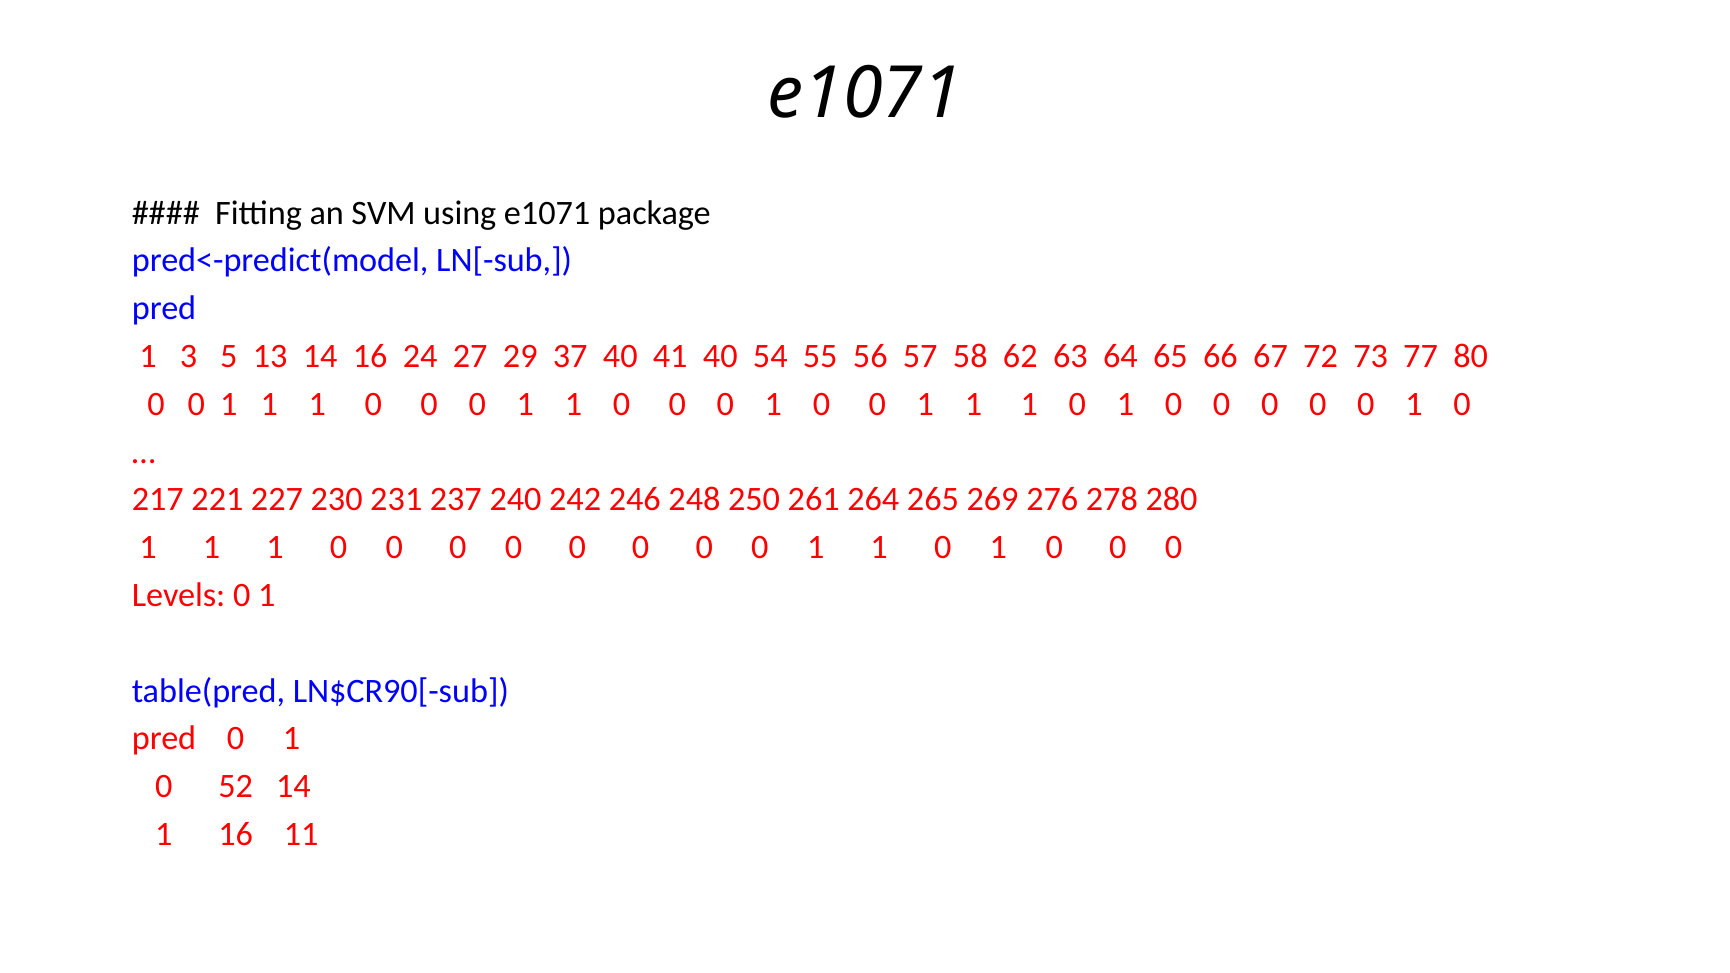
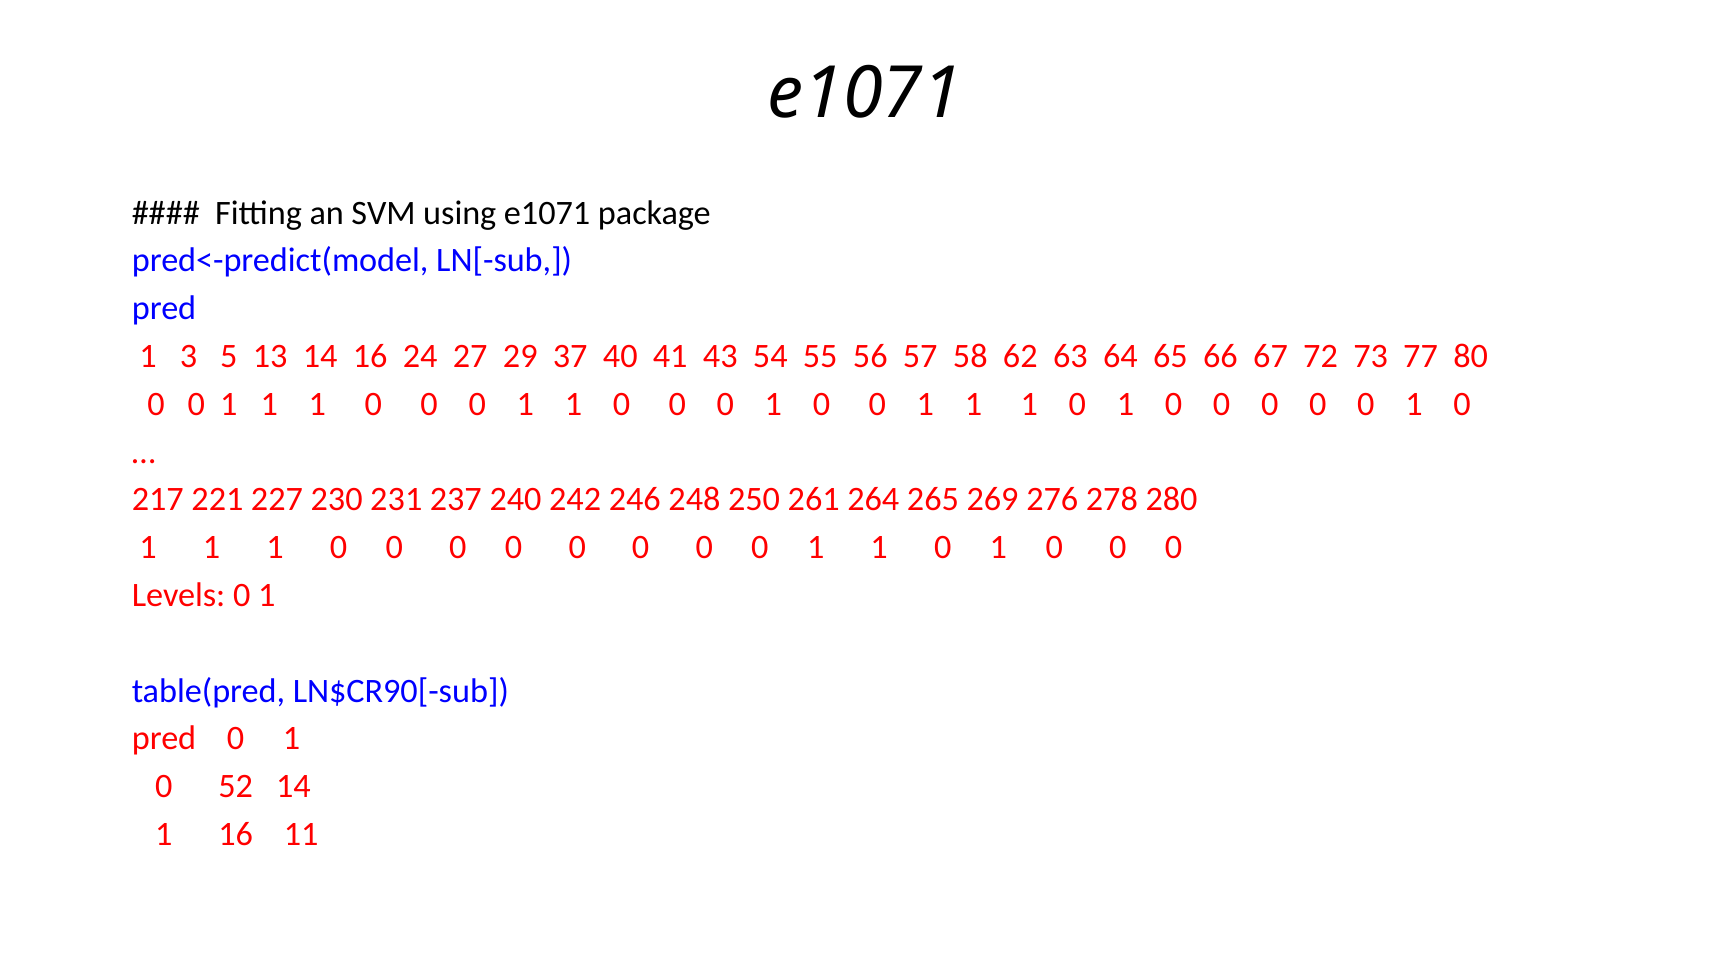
41 40: 40 -> 43
